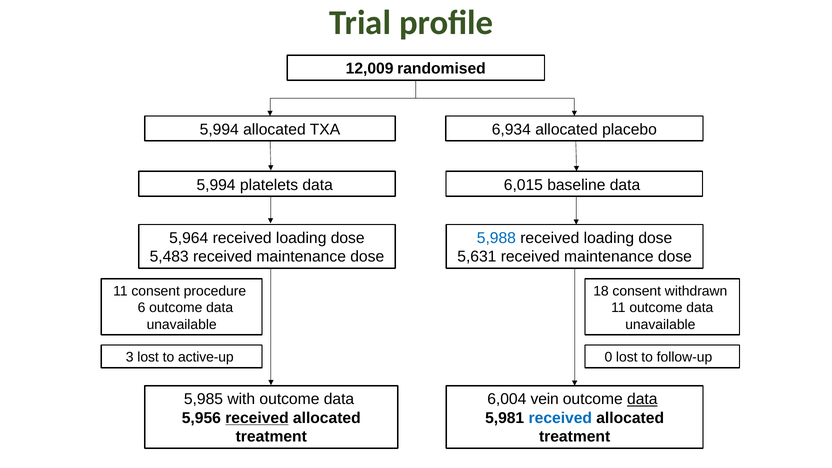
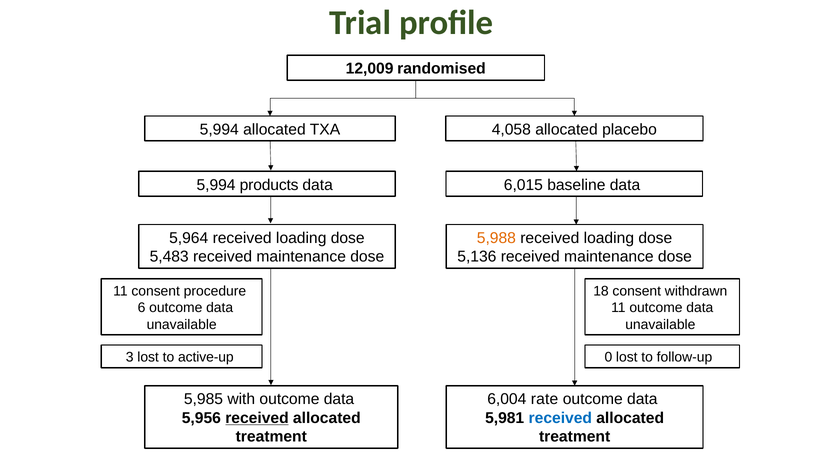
6,934: 6,934 -> 4,058
platelets: platelets -> products
5,988 colour: blue -> orange
5,631: 5,631 -> 5,136
vein: vein -> rate
data at (642, 399) underline: present -> none
